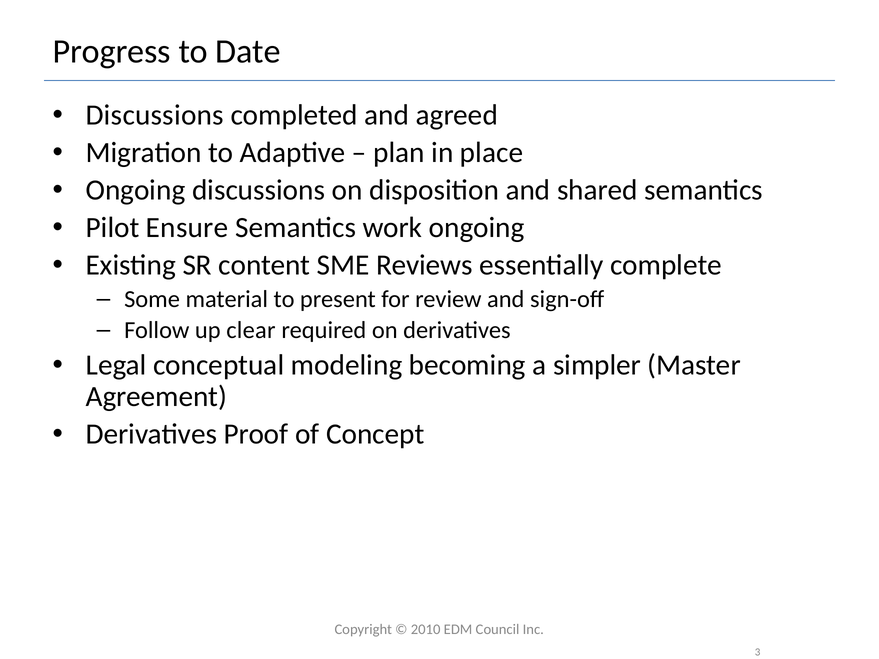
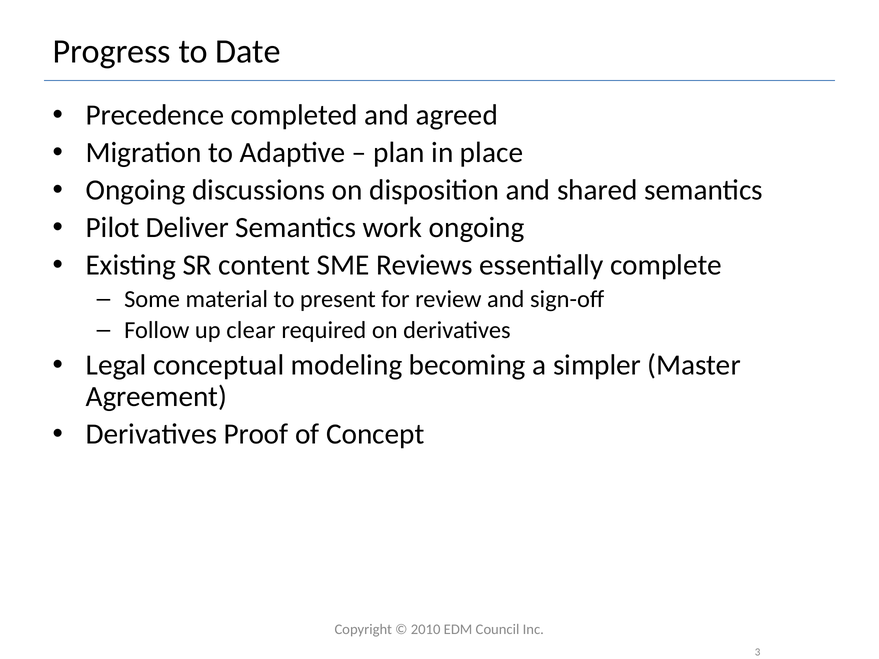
Discussions at (155, 115): Discussions -> Precedence
Ensure: Ensure -> Deliver
